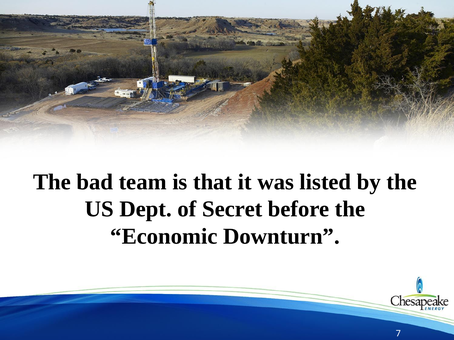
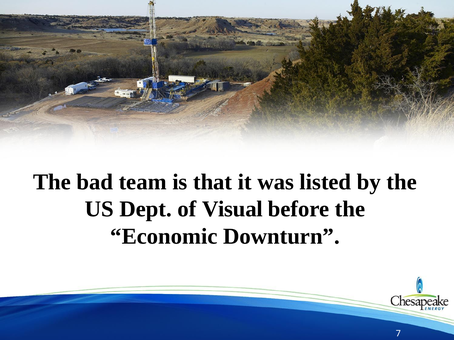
Secret: Secret -> Visual
